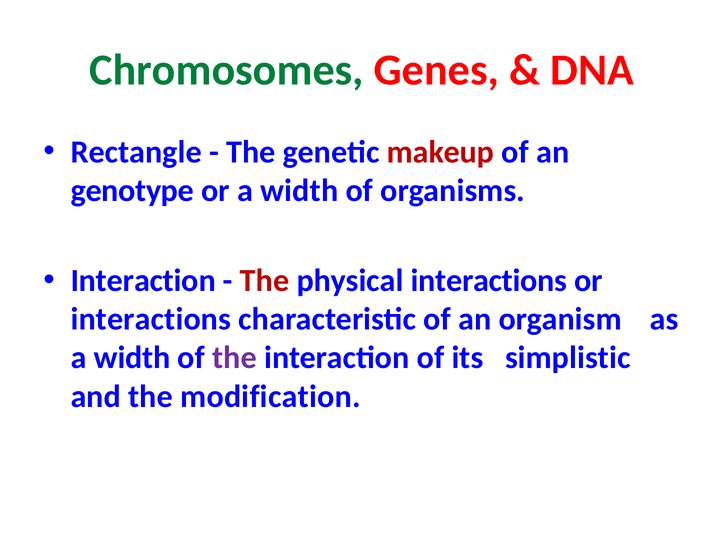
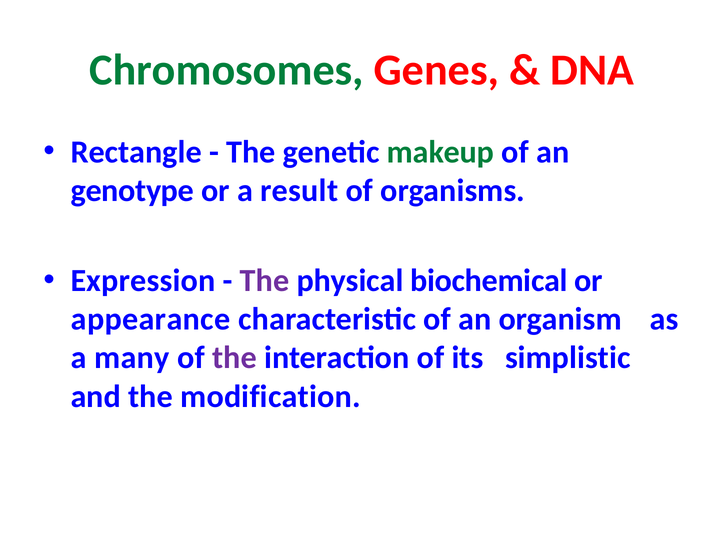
makeup colour: red -> green
or a width: width -> result
Interaction at (143, 281): Interaction -> Expression
The at (265, 281) colour: red -> purple
physical interactions: interactions -> biochemical
interactions at (151, 319): interactions -> appearance
width at (132, 358): width -> many
